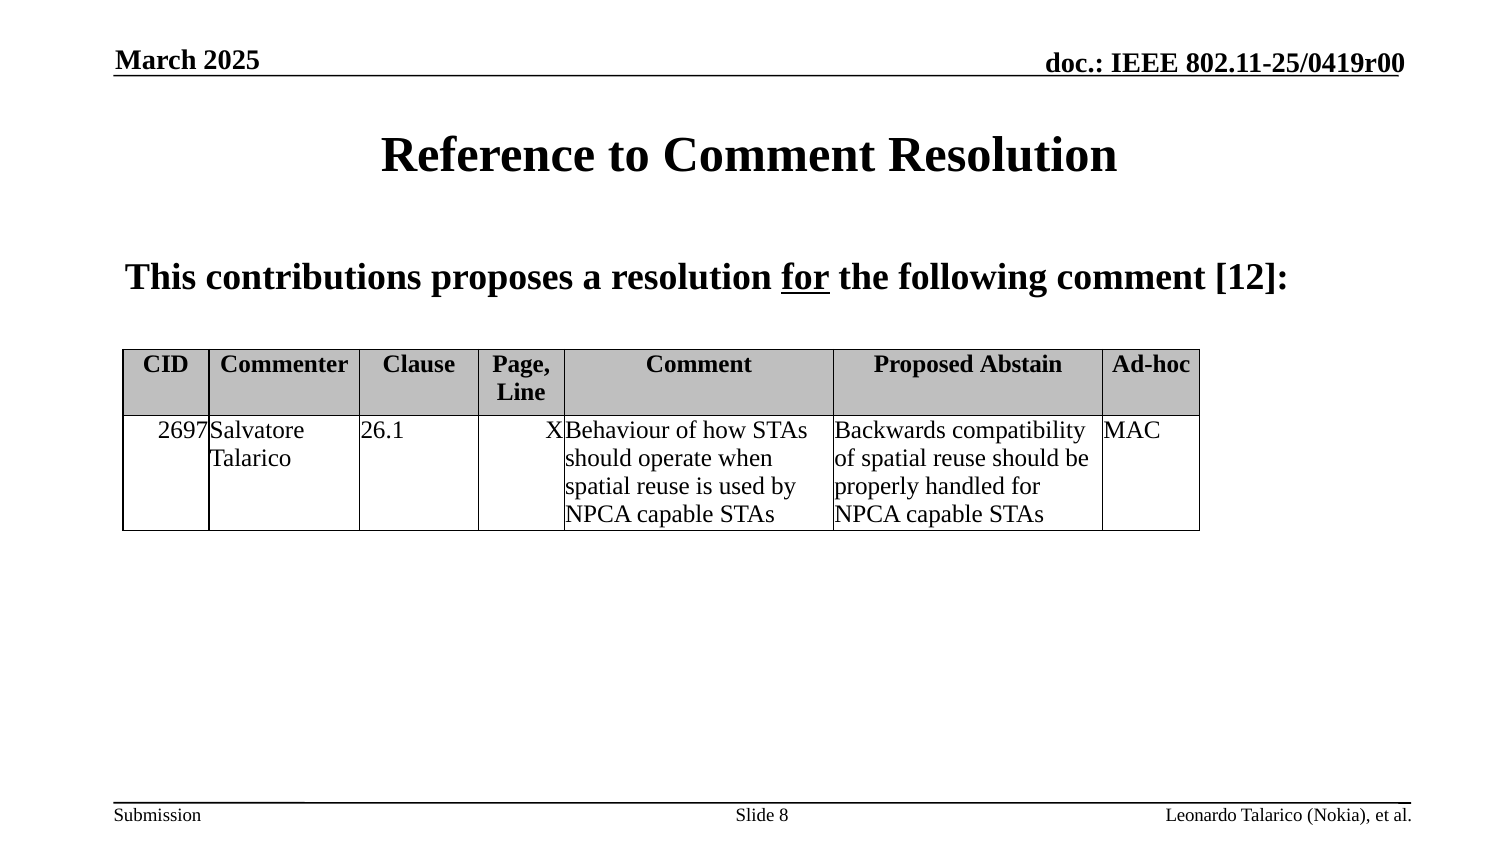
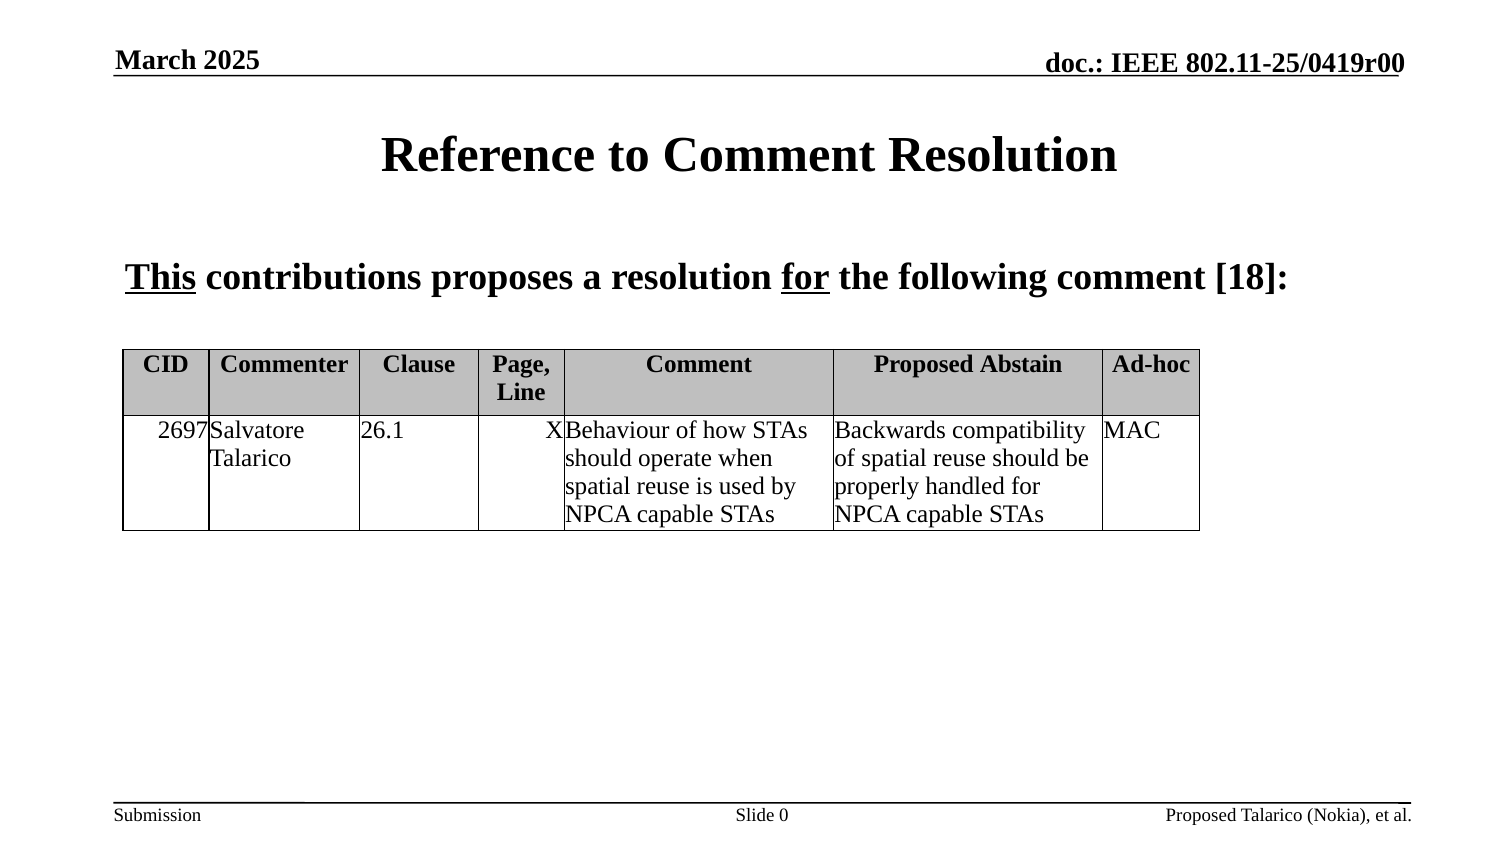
This underline: none -> present
12: 12 -> 18
8: 8 -> 0
Leonardo at (1201, 816): Leonardo -> Proposed
